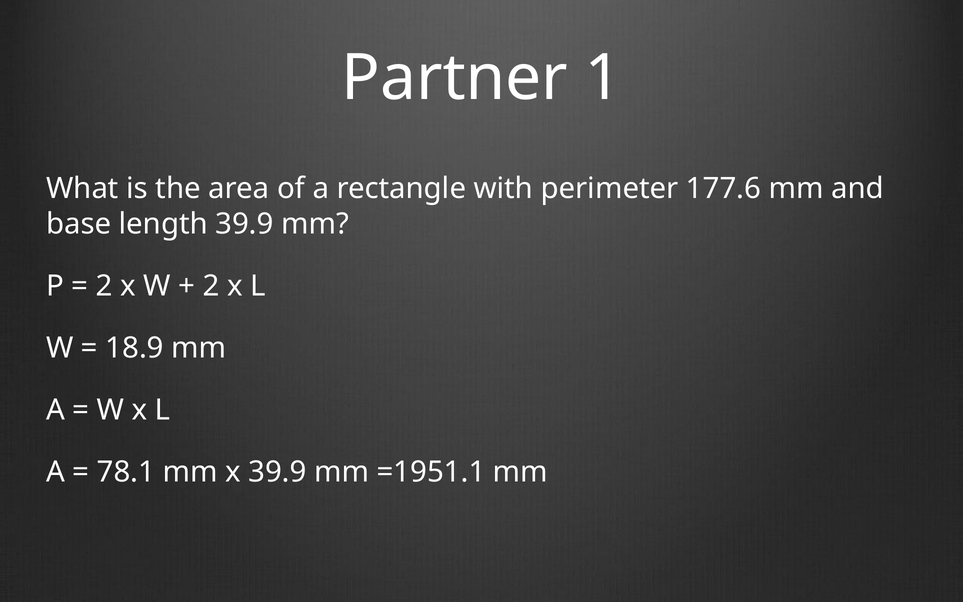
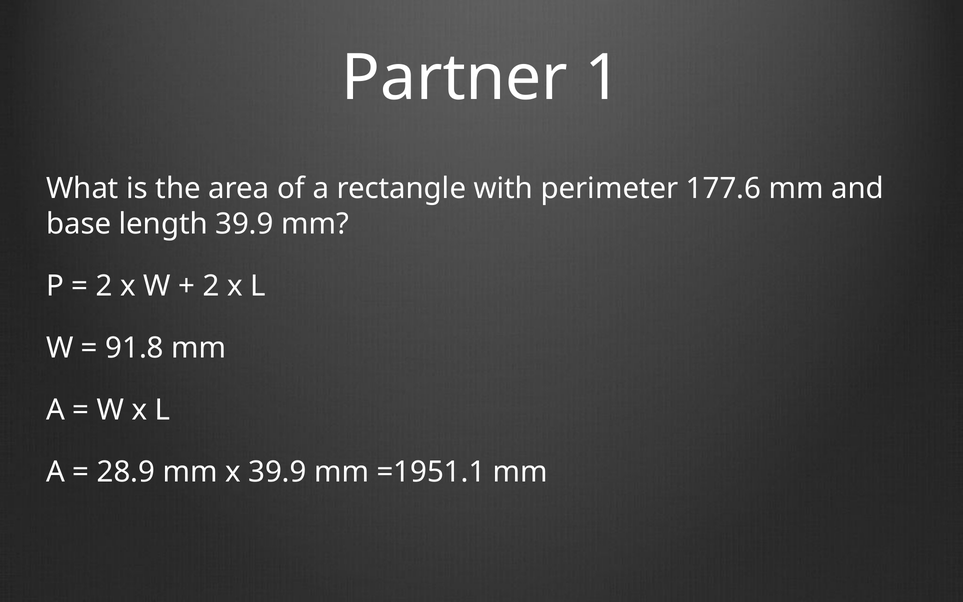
18.9: 18.9 -> 91.8
78.1: 78.1 -> 28.9
